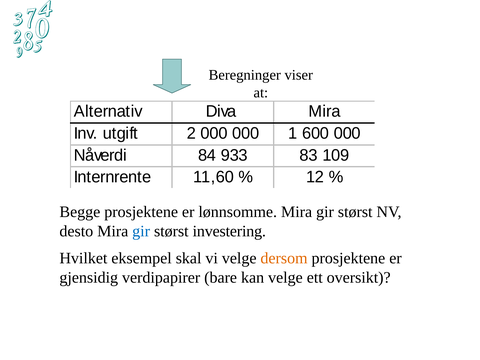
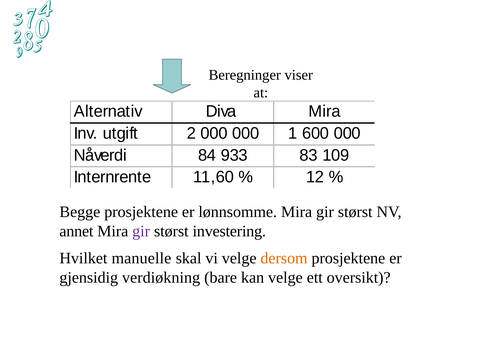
desto: desto -> annet
gir at (141, 231) colour: blue -> purple
eksempel: eksempel -> manuelle
verdipapirer: verdipapirer -> verdiøkning
